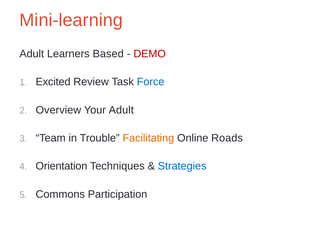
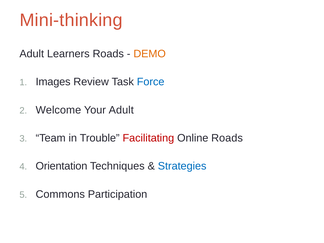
Mini-learning: Mini-learning -> Mini-thinking
Learners Based: Based -> Roads
DEMO colour: red -> orange
Excited: Excited -> Images
Overview: Overview -> Welcome
Facilitating colour: orange -> red
